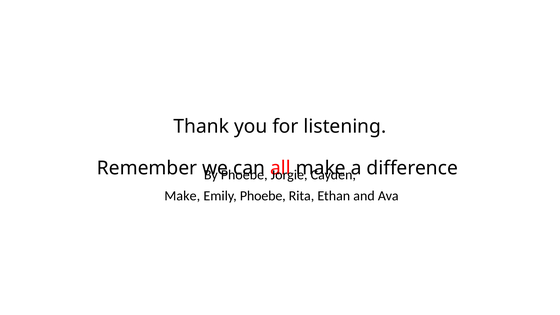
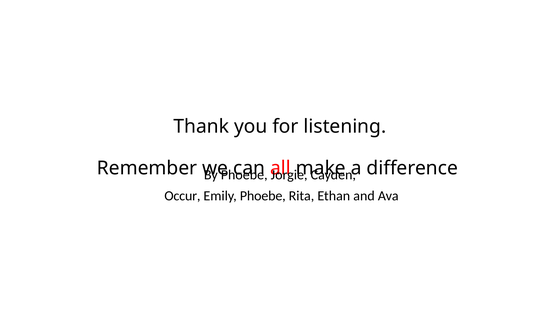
Make at (182, 196): Make -> Occur
